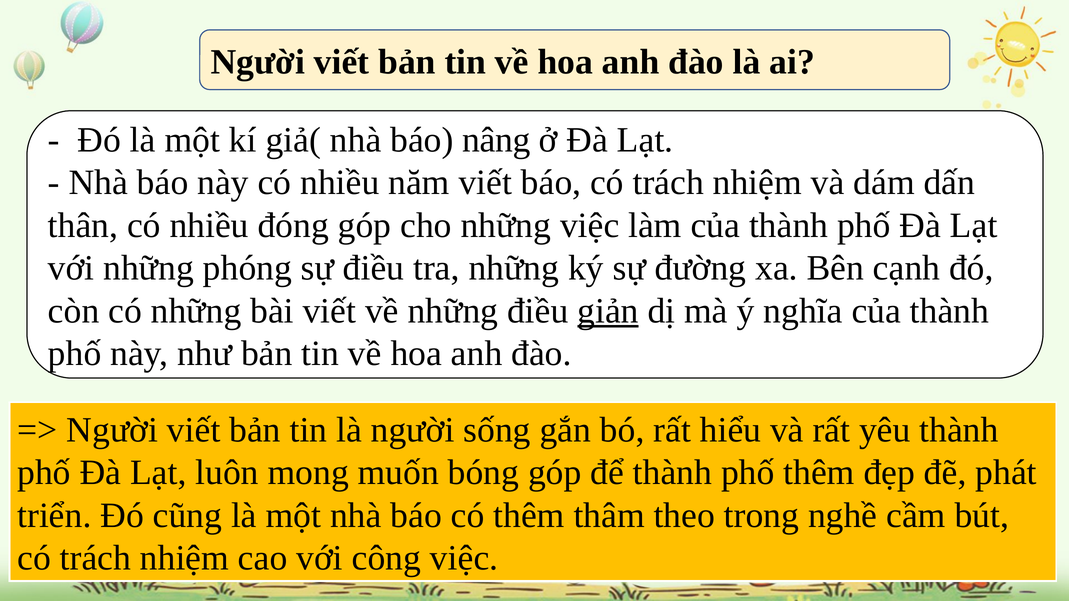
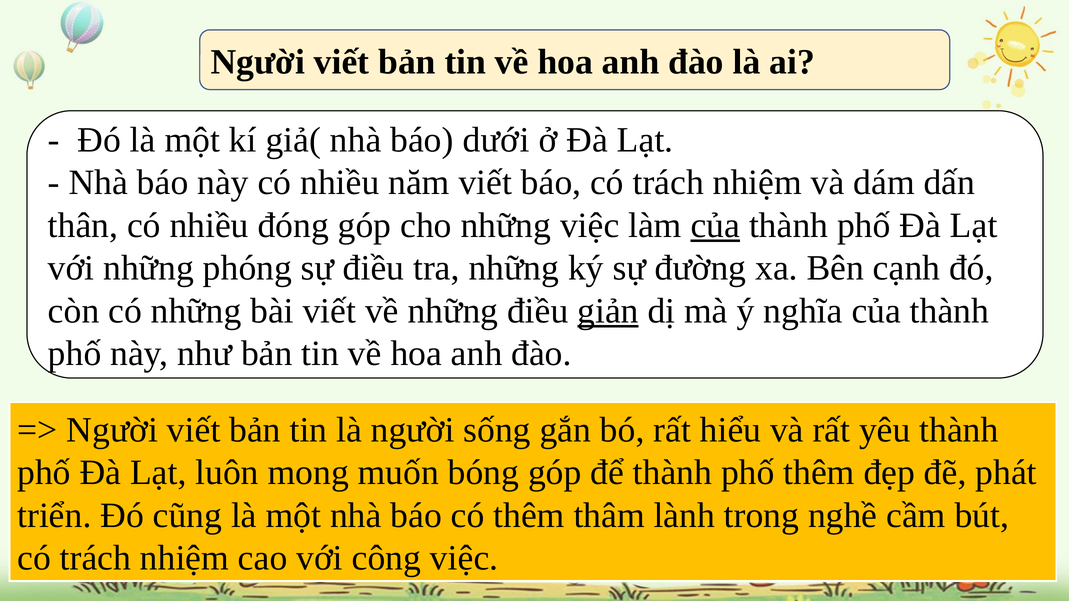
nâng: nâng -> dưới
của at (715, 226) underline: none -> present
theo: theo -> lành
